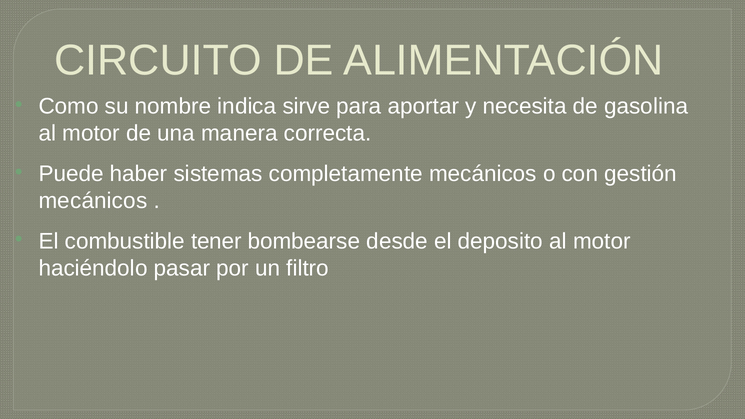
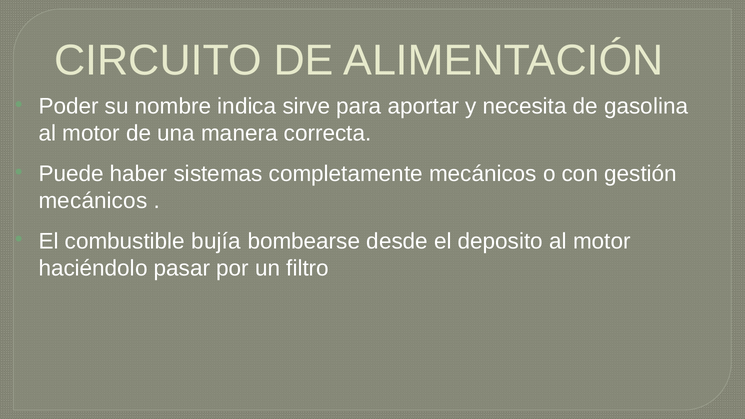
Como: Como -> Poder
tener: tener -> bujía
